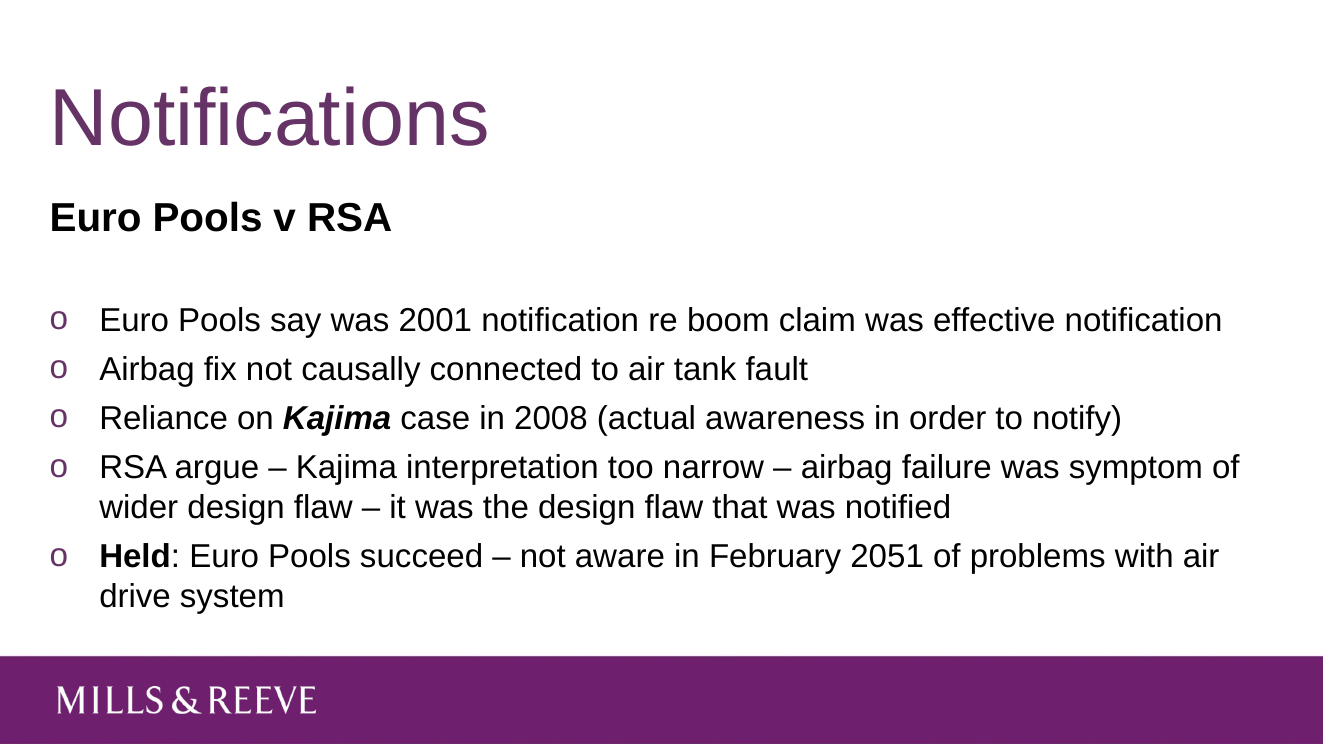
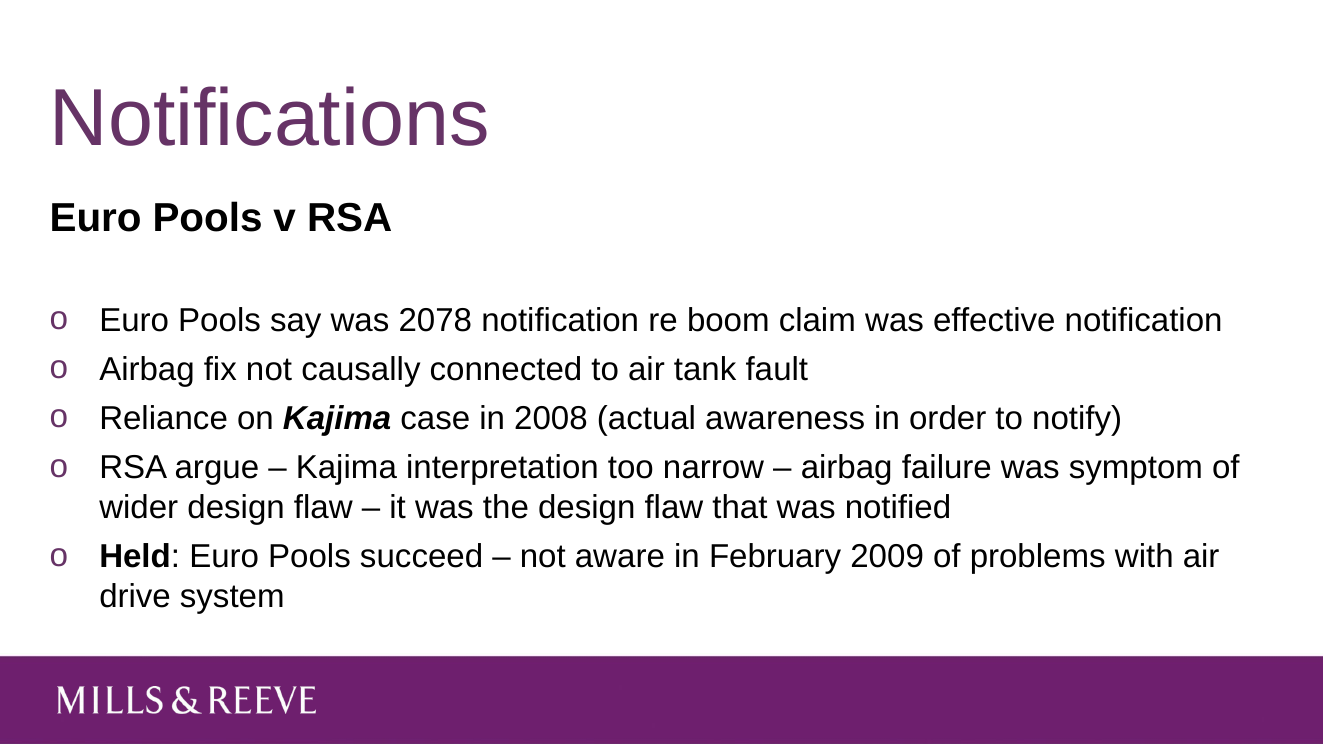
2001: 2001 -> 2078
2051: 2051 -> 2009
